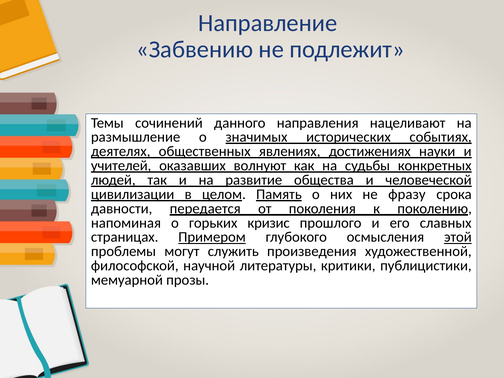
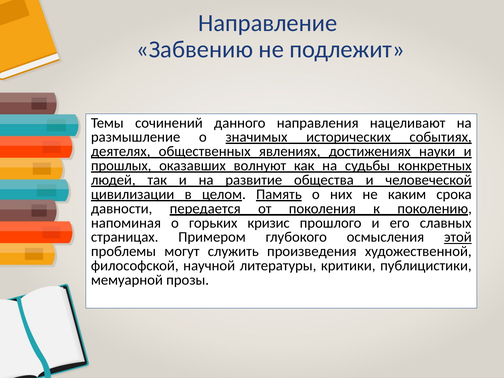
учителей: учителей -> прошлых
фразу: фразу -> каким
Примером underline: present -> none
